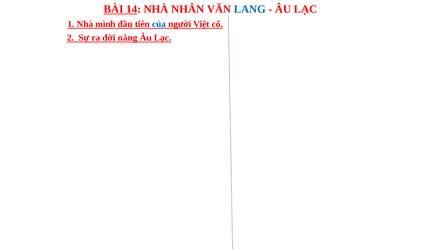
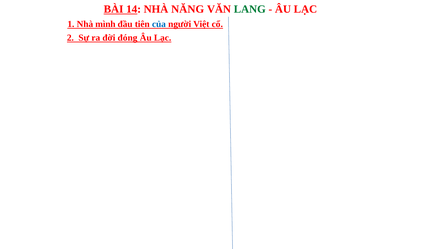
NHÂN: NHÂN -> NĂNG
LANG colour: blue -> green
năng: năng -> đóng
